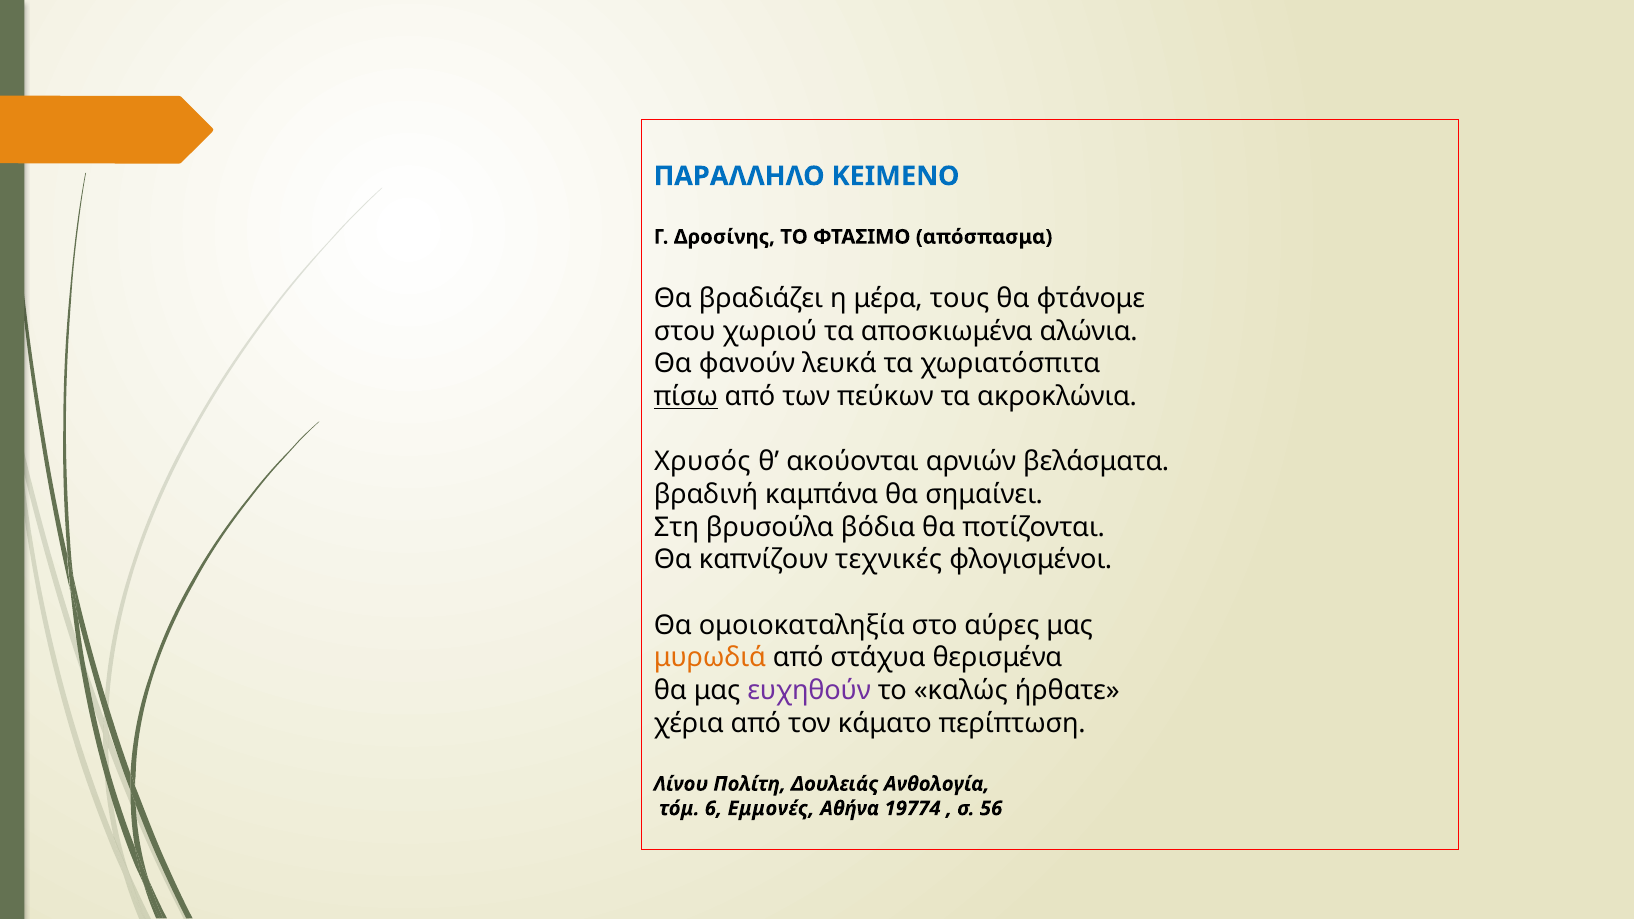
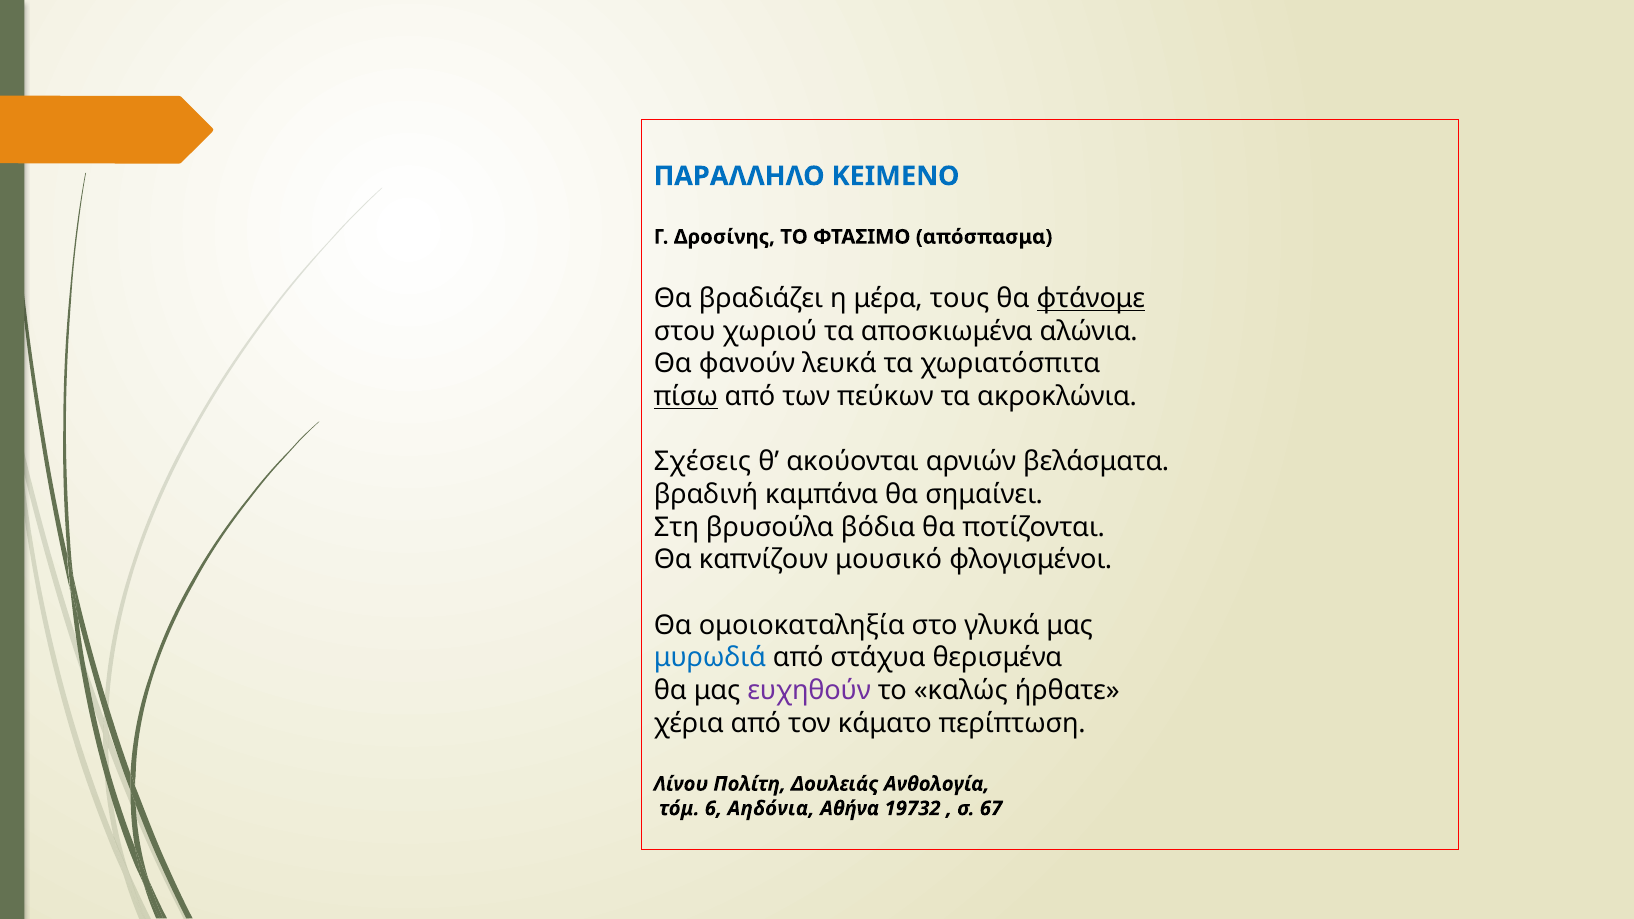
φτάνομε underline: none -> present
Χρυσός: Χρυσός -> Σχέσεις
τεχνικές: τεχνικές -> μουσικό
αύρες: αύρες -> γλυκά
μυρωδιά colour: orange -> blue
Εμμονές: Εμμονές -> Αηδόνια
19774: 19774 -> 19732
56: 56 -> 67
